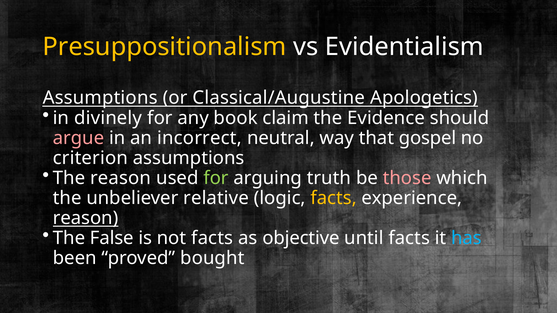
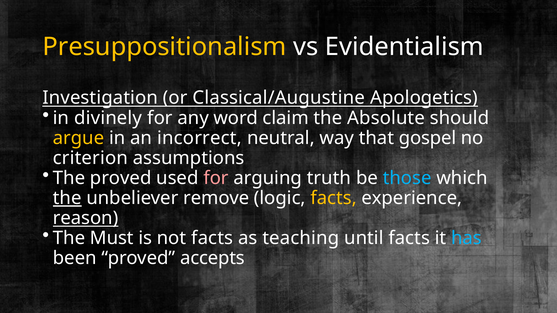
Assumptions at (100, 98): Assumptions -> Investigation
book: book -> word
Evidence: Evidence -> Absolute
argue colour: pink -> yellow
The reason: reason -> proved
for at (216, 178) colour: light green -> pink
those colour: pink -> light blue
the at (67, 198) underline: none -> present
relative: relative -> remove
False: False -> Must
objective: objective -> teaching
bought: bought -> accepts
